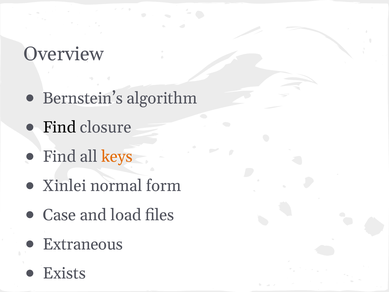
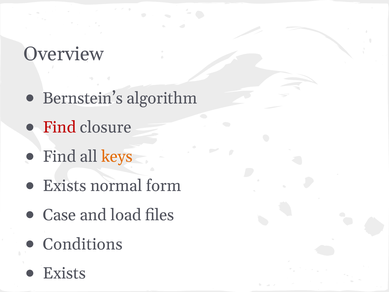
Find at (59, 127) colour: black -> red
Xinlei at (65, 186): Xinlei -> Exists
Extraneous: Extraneous -> Conditions
